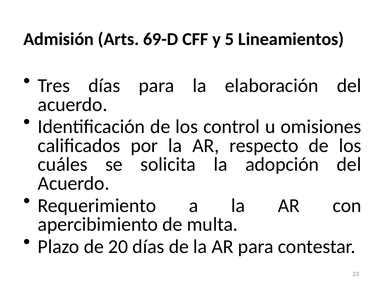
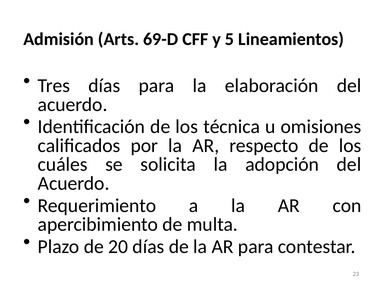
control: control -> técnica
